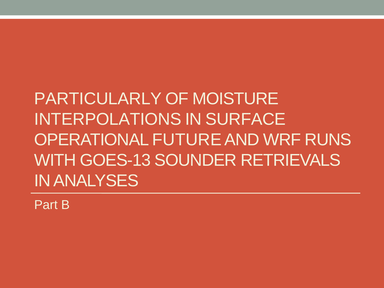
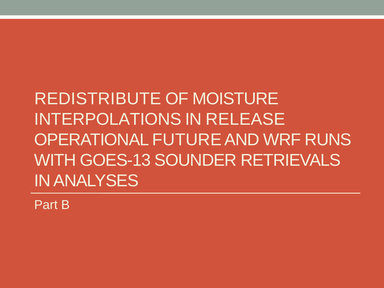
PARTICULARLY: PARTICULARLY -> REDISTRIBUTE
SURFACE: SURFACE -> RELEASE
